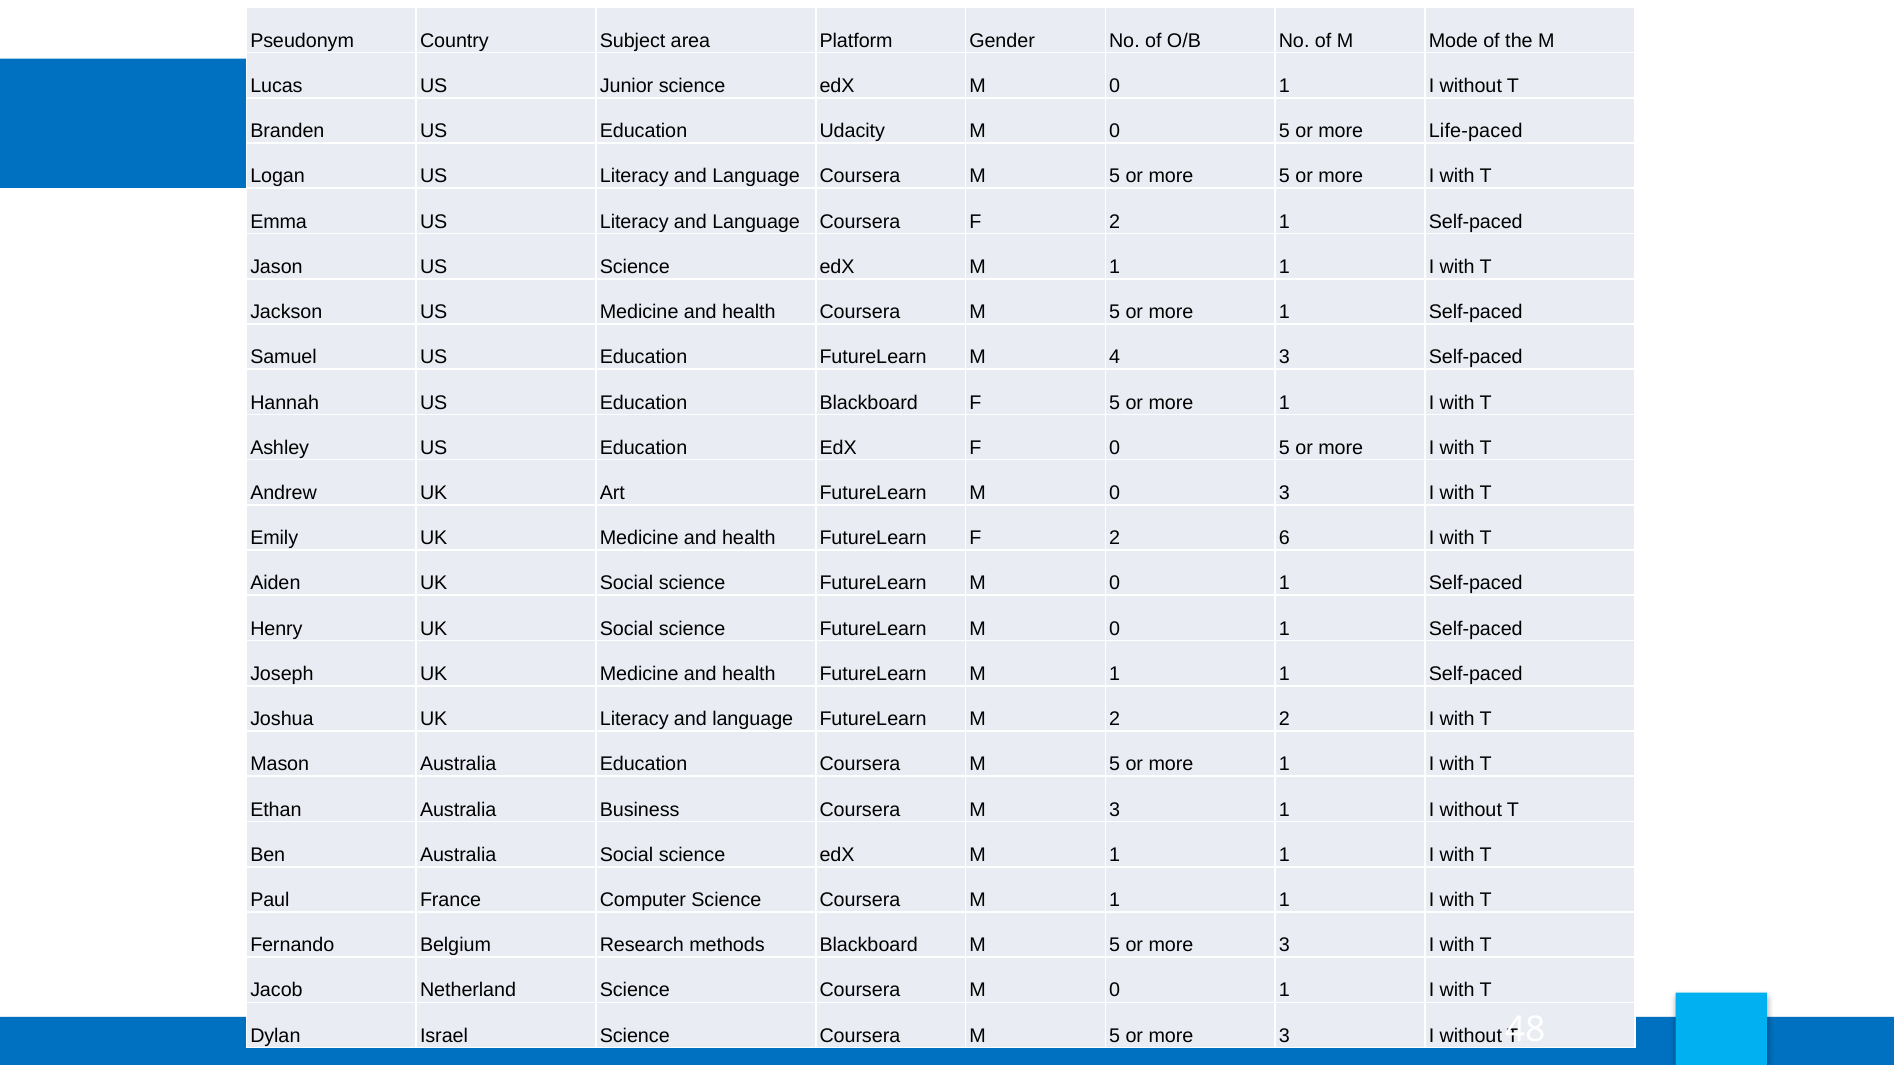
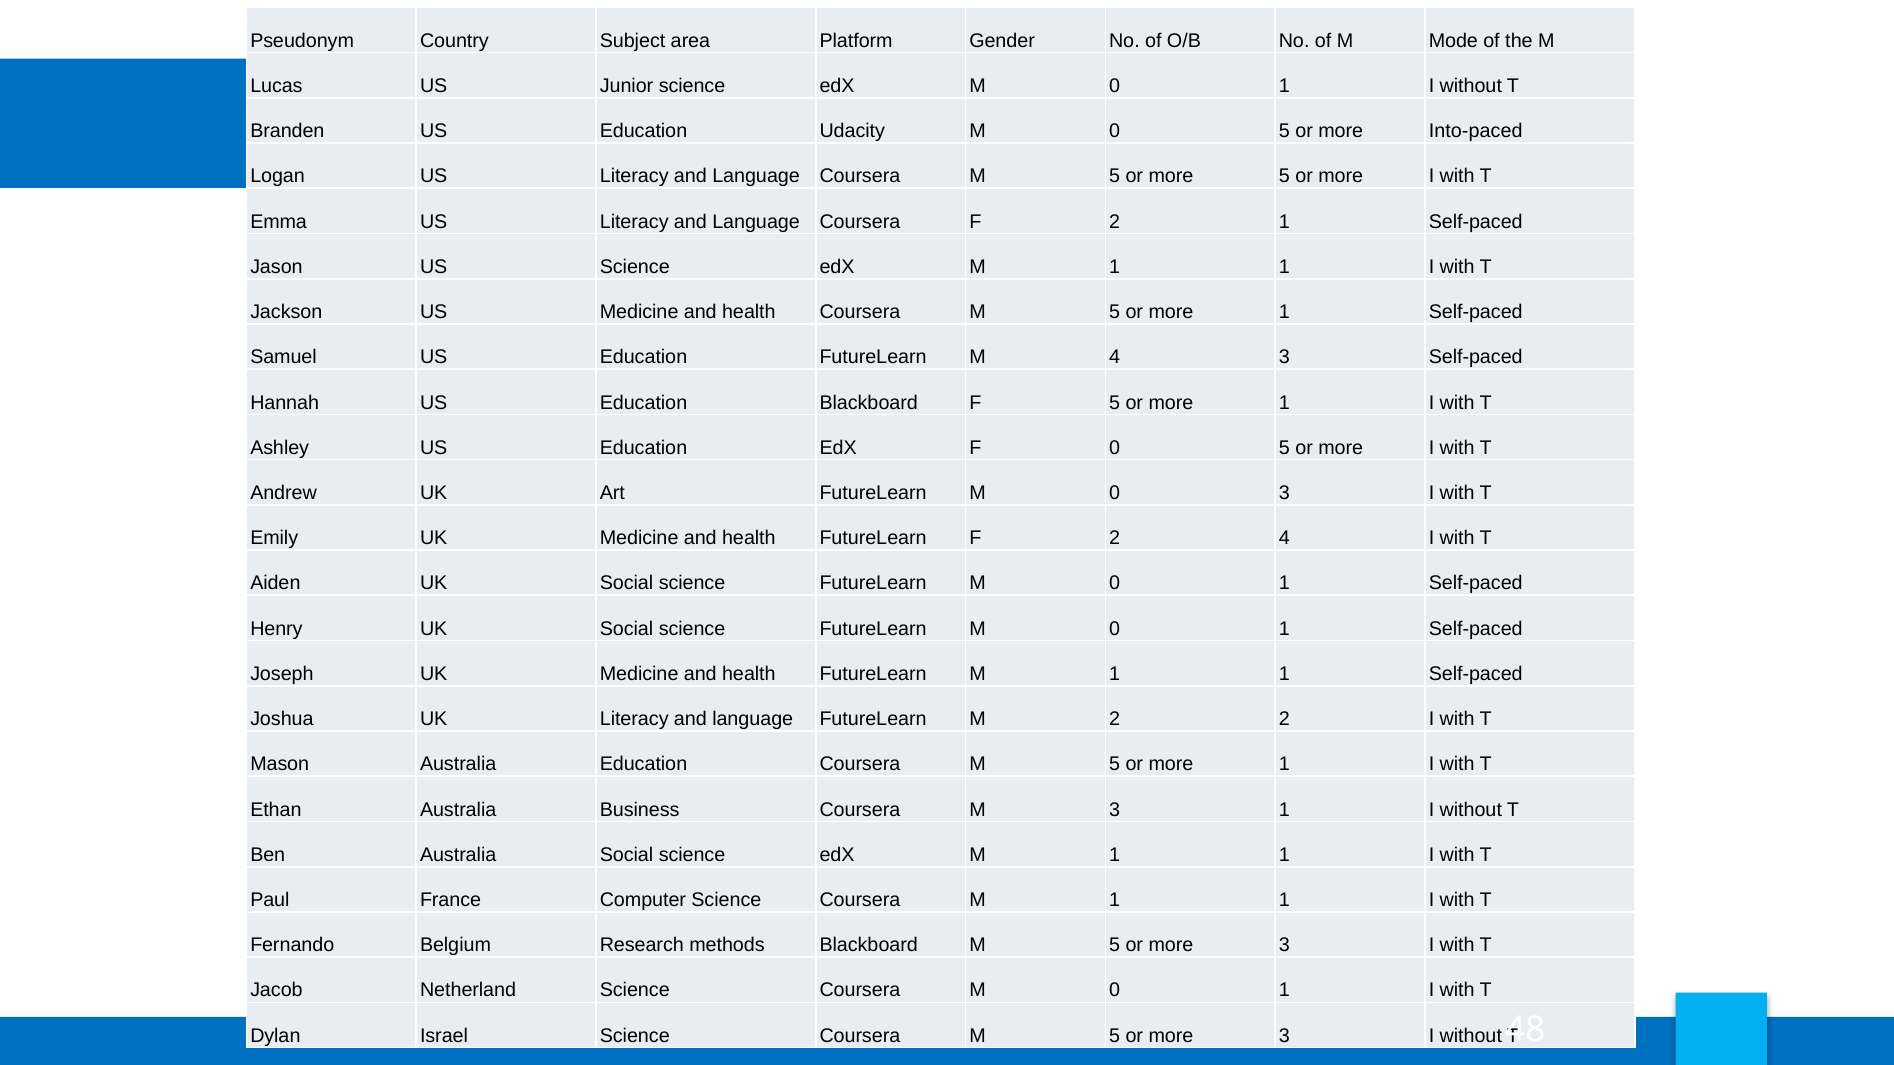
Life-paced: Life-paced -> Into-paced
2 6: 6 -> 4
